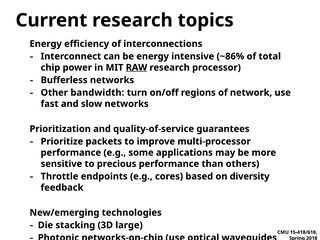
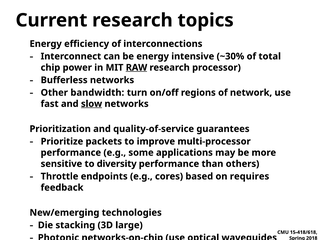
~86%: ~86% -> ~30%
slow underline: none -> present
precious: precious -> diversity
diversity: diversity -> requires
